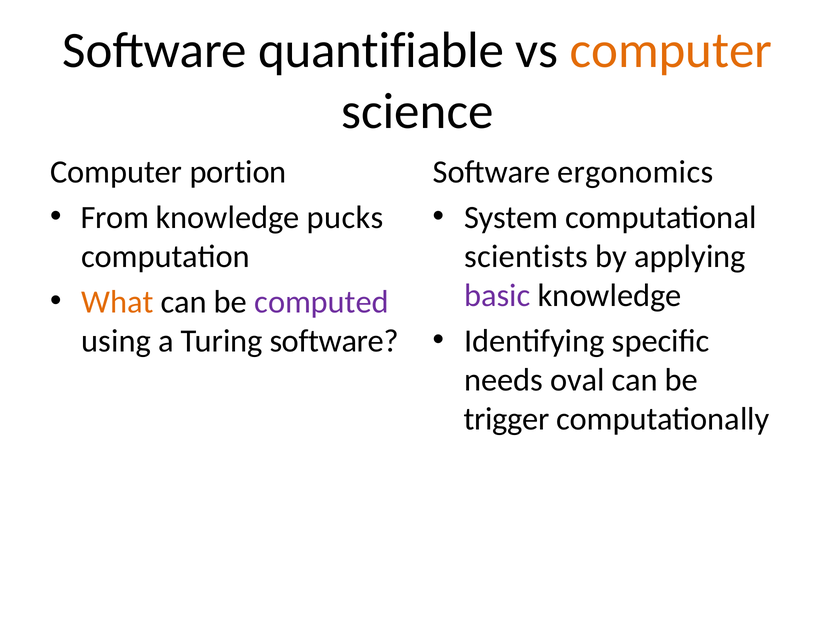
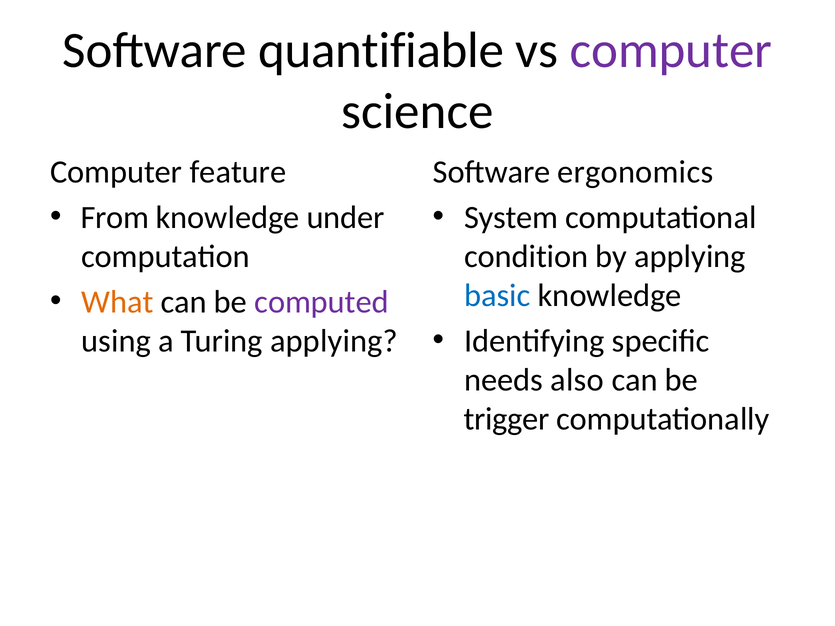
computer at (671, 50) colour: orange -> purple
portion: portion -> feature
pucks: pucks -> under
scientists: scientists -> condition
basic colour: purple -> blue
Turing software: software -> applying
oval: oval -> also
